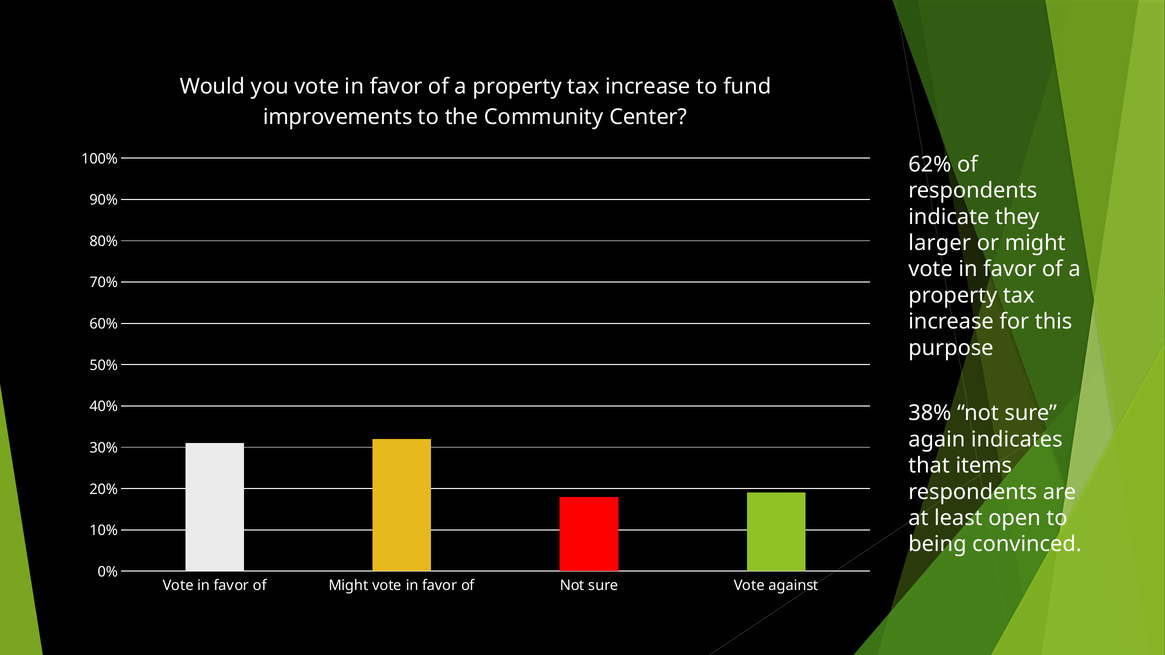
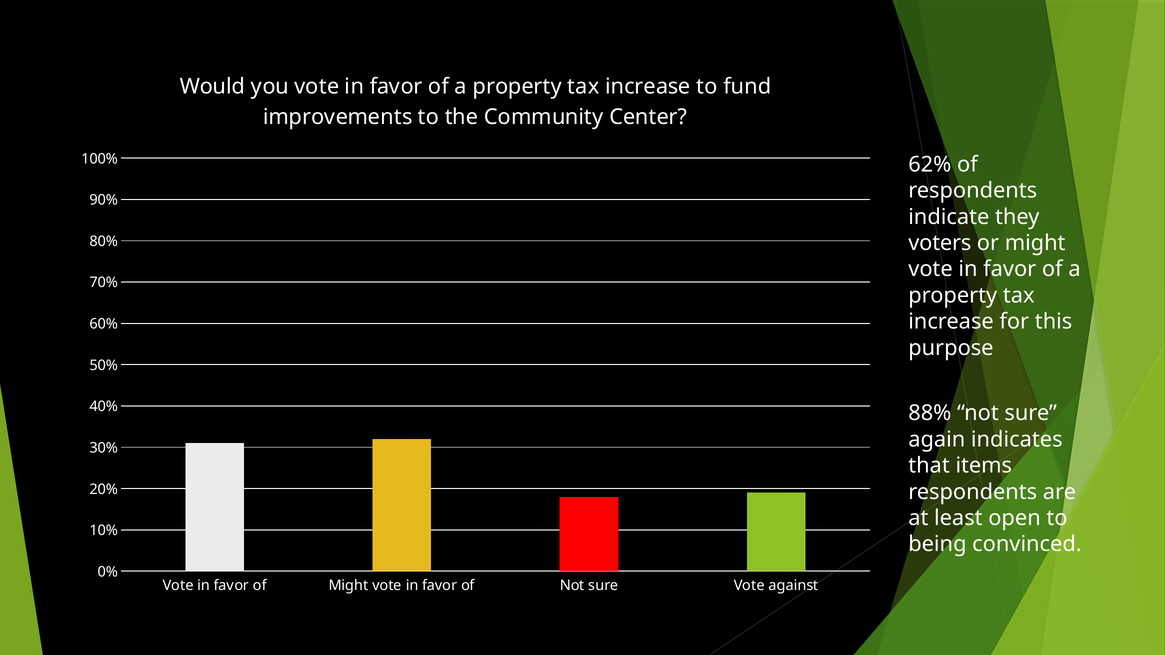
larger: larger -> voters
38%: 38% -> 88%
